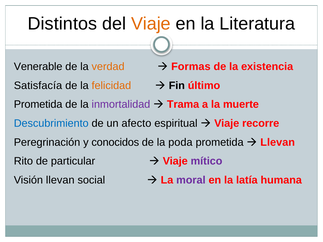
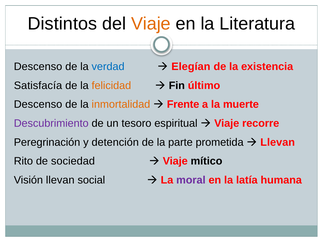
Venerable at (38, 67): Venerable -> Descenso
verdad colour: orange -> blue
Formas: Formas -> Elegían
Prometida at (38, 104): Prometida -> Descenso
inmortalidad colour: purple -> orange
Trama: Trama -> Frente
Descubrimiento colour: blue -> purple
afecto: afecto -> tesoro
conocidos: conocidos -> detención
poda: poda -> parte
particular: particular -> sociedad
mítico colour: purple -> black
